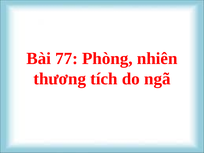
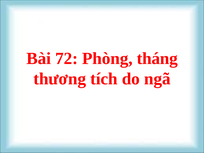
77: 77 -> 72
nhiên: nhiên -> tháng
